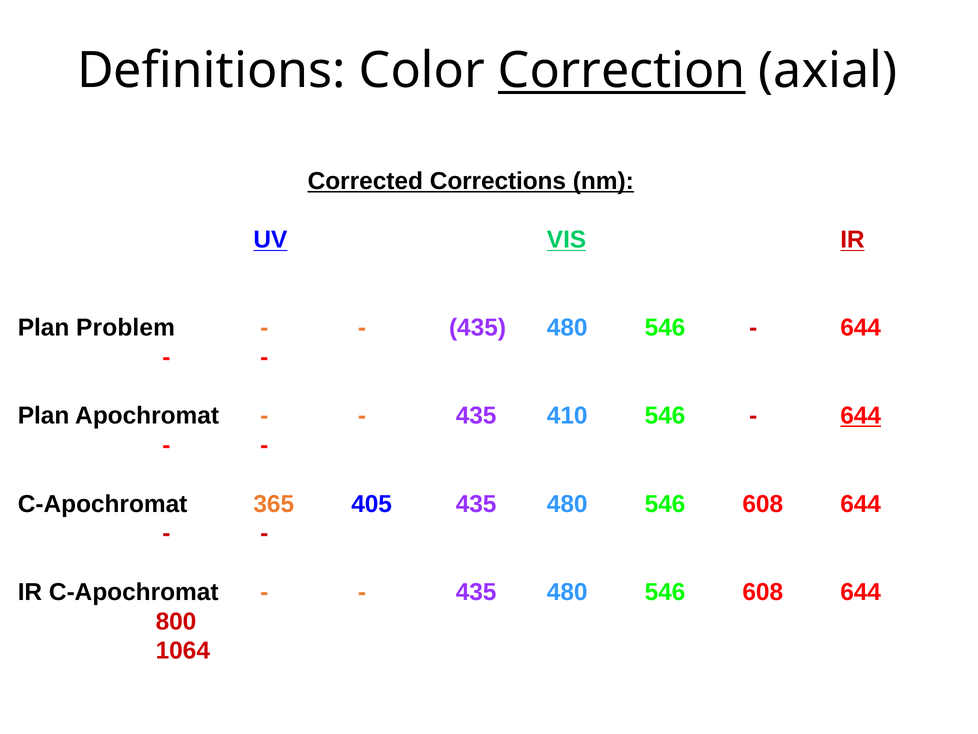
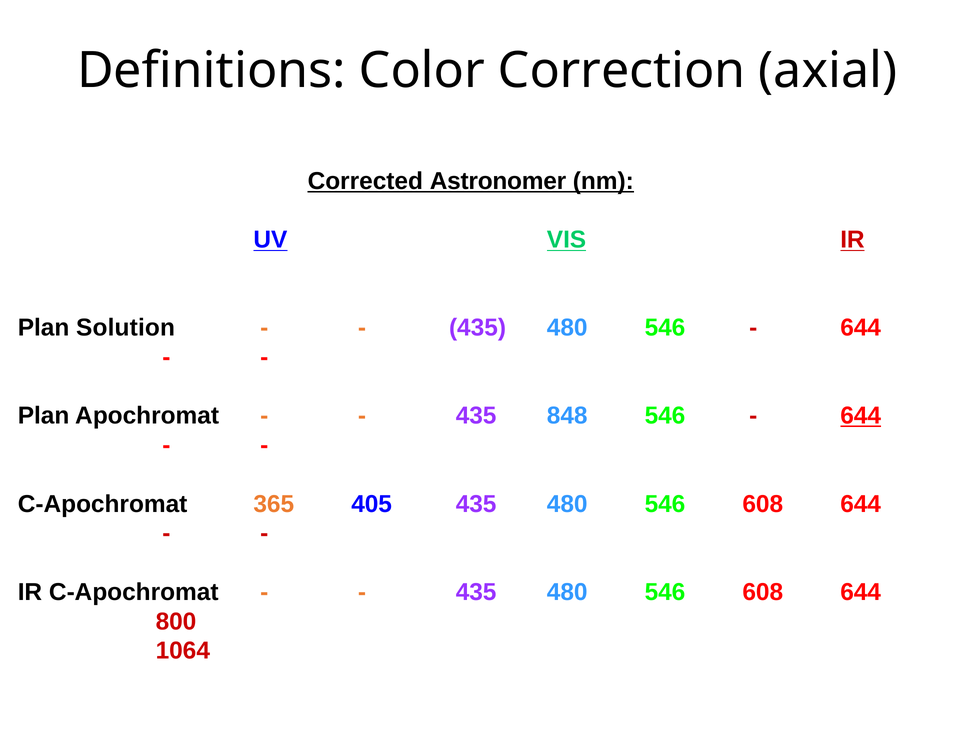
Correction underline: present -> none
Corrections: Corrections -> Astronomer
Problem: Problem -> Solution
410: 410 -> 848
